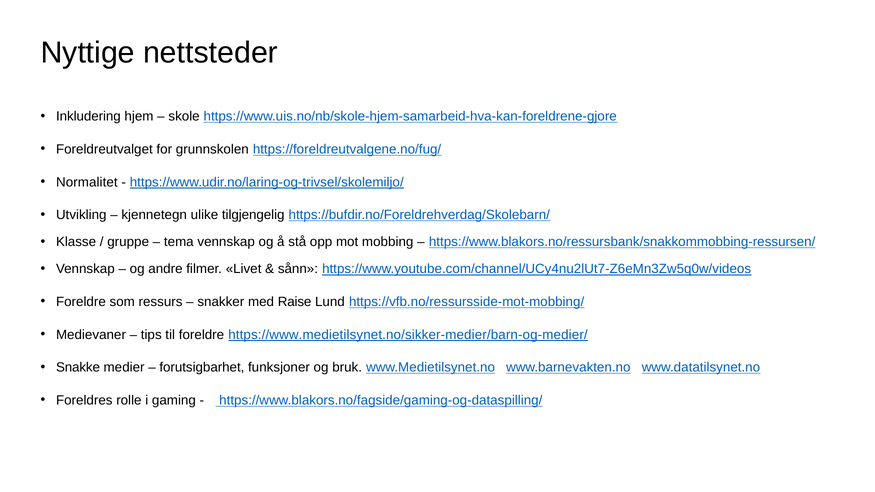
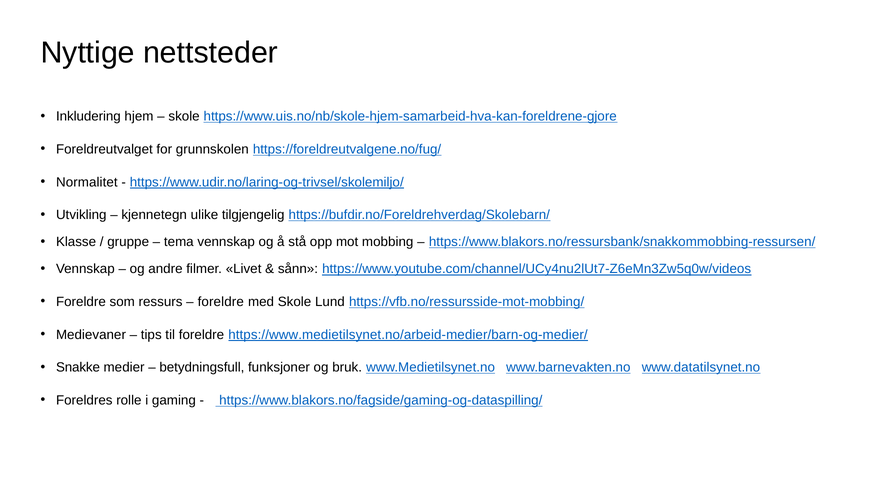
snakker at (221, 302): snakker -> foreldre
med Raise: Raise -> Skole
https://www.medietilsynet.no/sikker-medier/barn-og-medier/: https://www.medietilsynet.no/sikker-medier/barn-og-medier/ -> https://www.medietilsynet.no/arbeid-medier/barn-og-medier/
forutsigbarhet: forutsigbarhet -> betydningsfull
